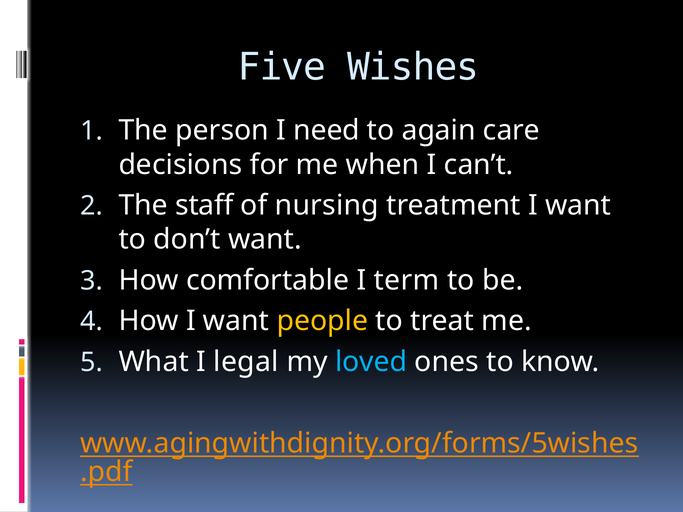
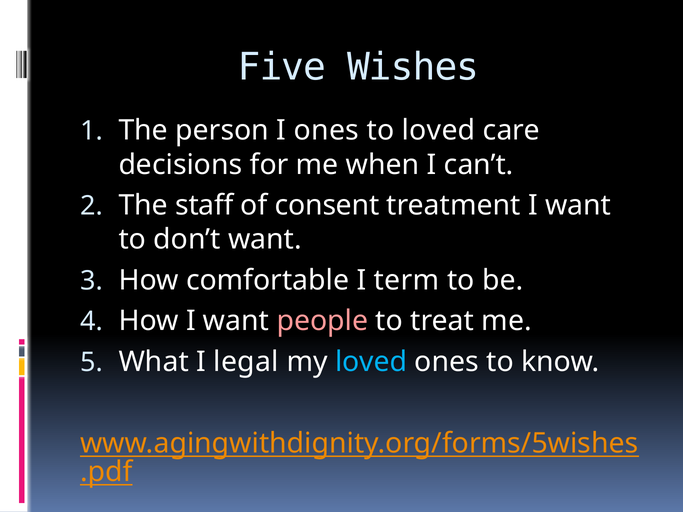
I need: need -> ones
to again: again -> loved
nursing: nursing -> consent
people colour: yellow -> pink
